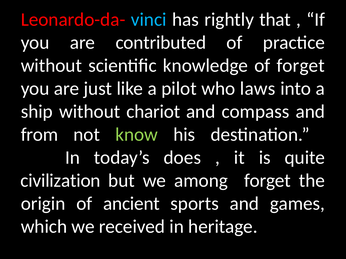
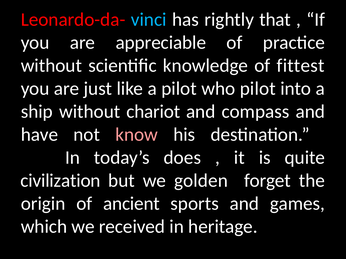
contributed: contributed -> appreciable
of forget: forget -> fittest
who laws: laws -> pilot
from: from -> have
know colour: light green -> pink
among: among -> golden
